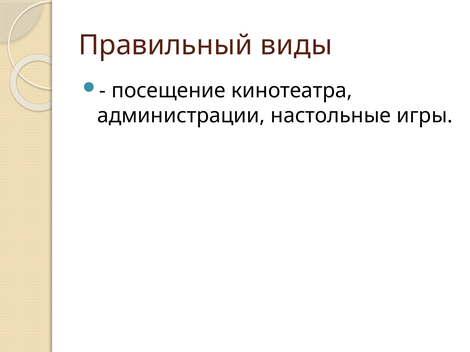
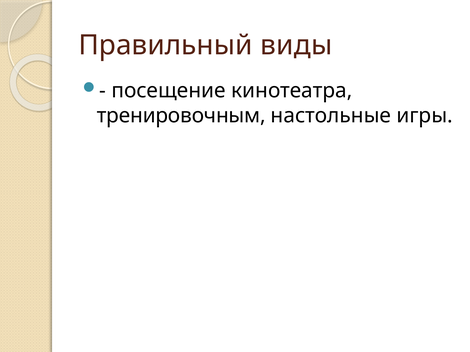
администрации: администрации -> тренировочным
